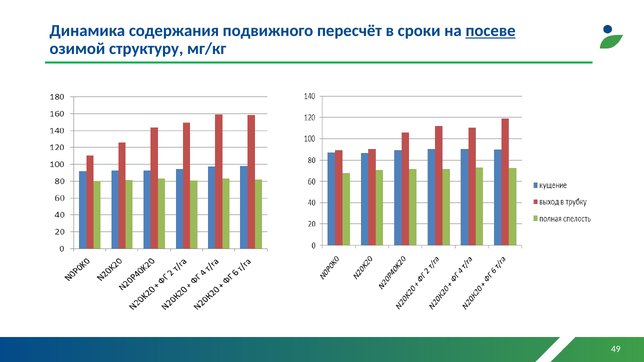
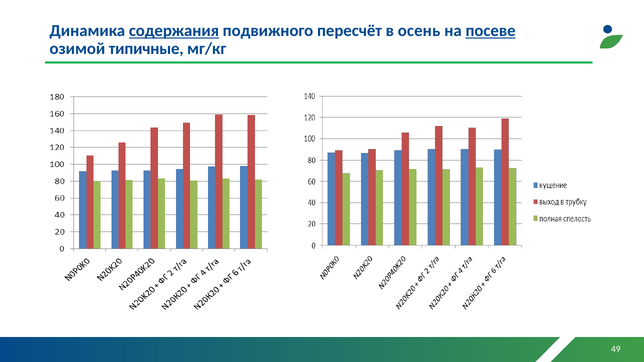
содержания underline: none -> present
сроки: сроки -> осень
структуру: структуру -> типичные
